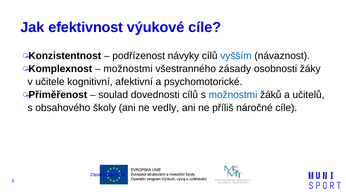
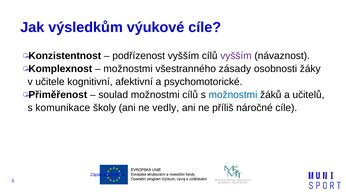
efektivnost: efektivnost -> výsledkům
podřízenost návyky: návyky -> vyšším
vyšším at (236, 56) colour: blue -> purple
soulad dovednosti: dovednosti -> možnostmi
obsahového: obsahového -> komunikace
